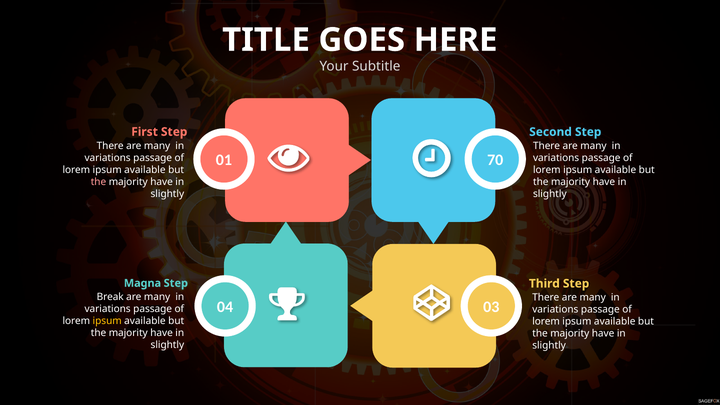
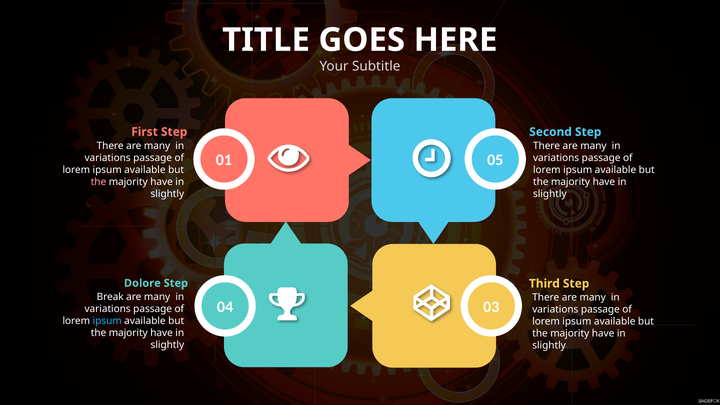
70: 70 -> 05
Magna: Magna -> Dolore
ipsum at (107, 321) colour: yellow -> light blue
